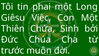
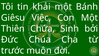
phai: phai -> khải
Long: Long -> Bánh
